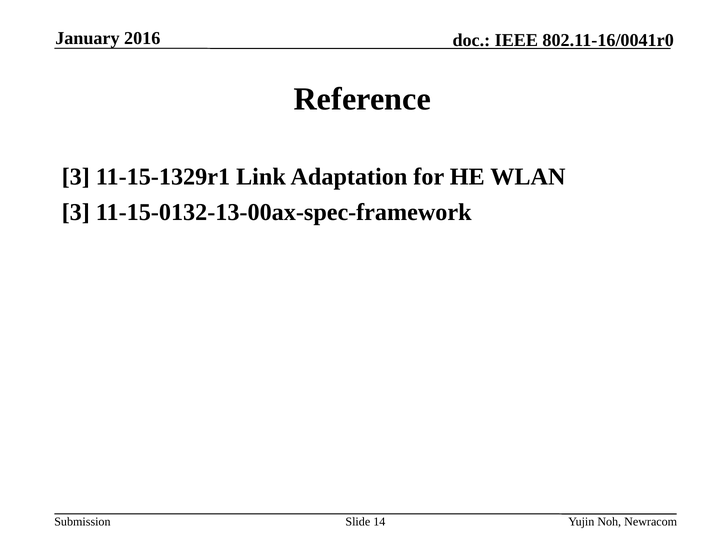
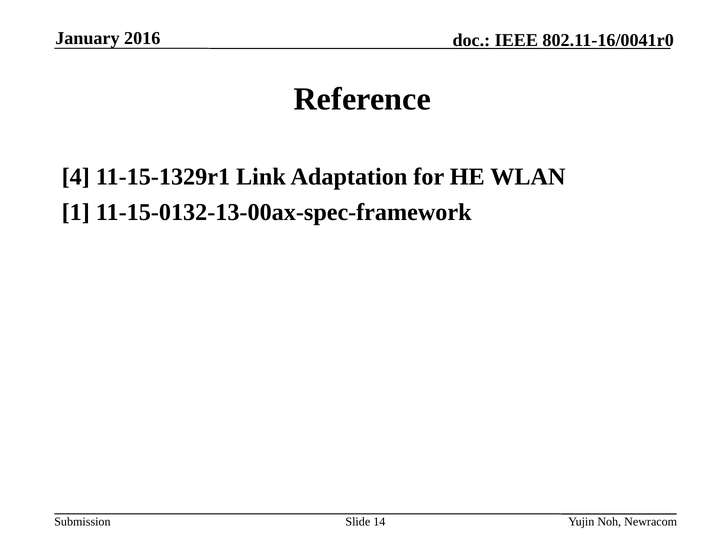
3 at (76, 177): 3 -> 4
3 at (76, 212): 3 -> 1
